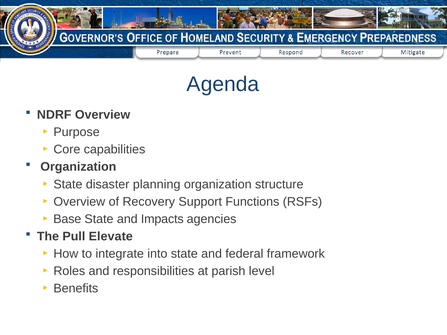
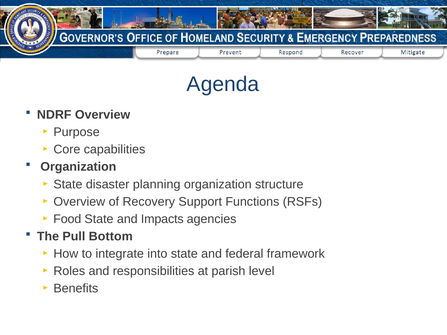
Base: Base -> Food
Elevate: Elevate -> Bottom
